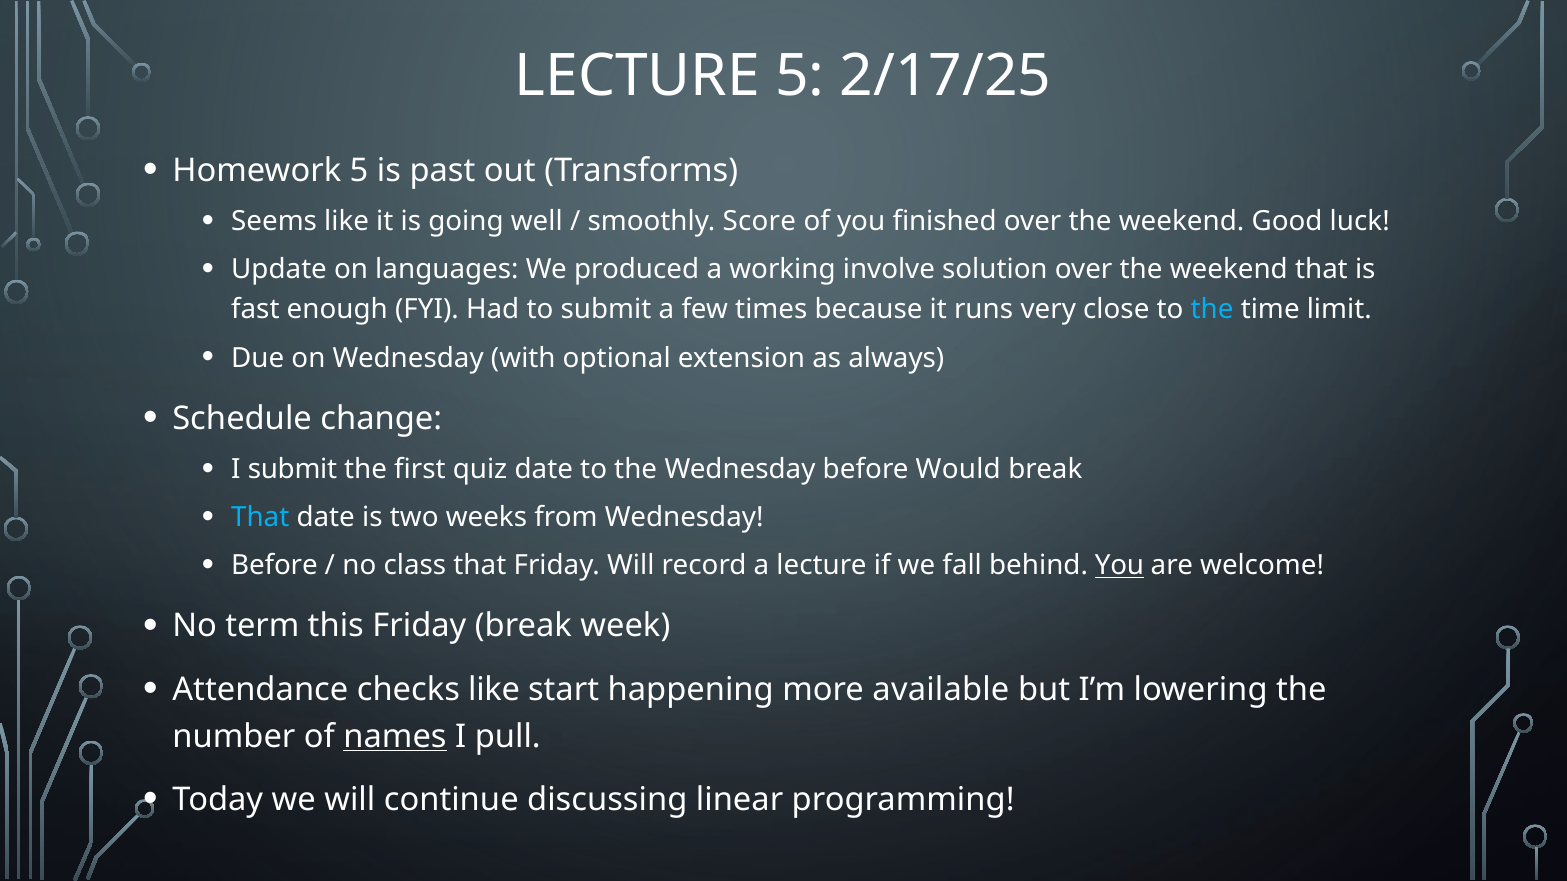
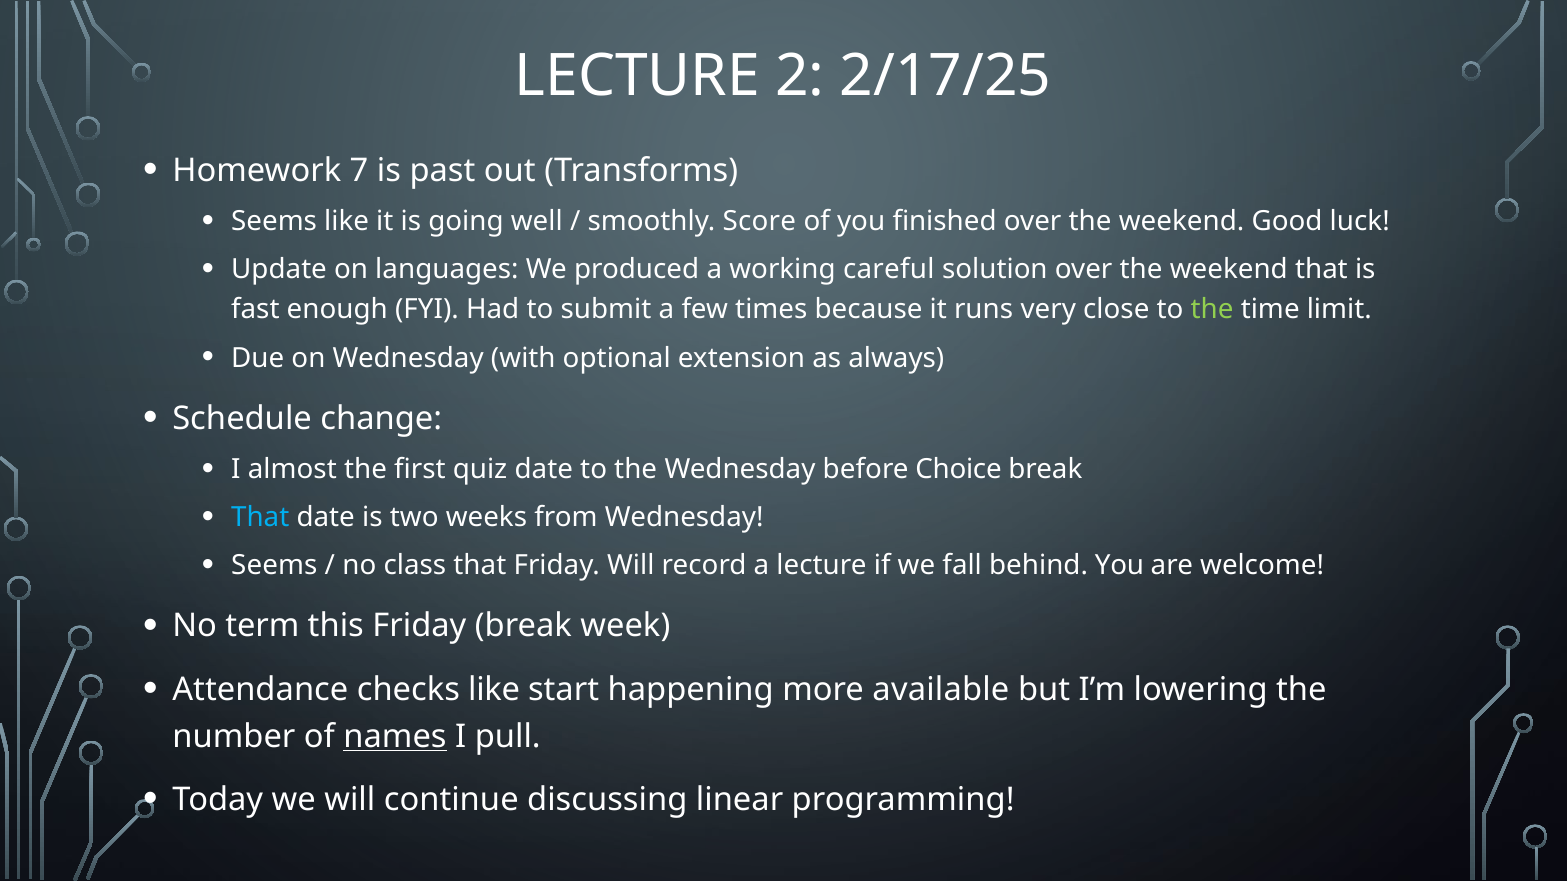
LECTURE 5: 5 -> 2
Homework 5: 5 -> 7
involve: involve -> careful
the at (1212, 310) colour: light blue -> light green
I submit: submit -> almost
Would: Would -> Choice
Before at (274, 566): Before -> Seems
You at (1120, 566) underline: present -> none
